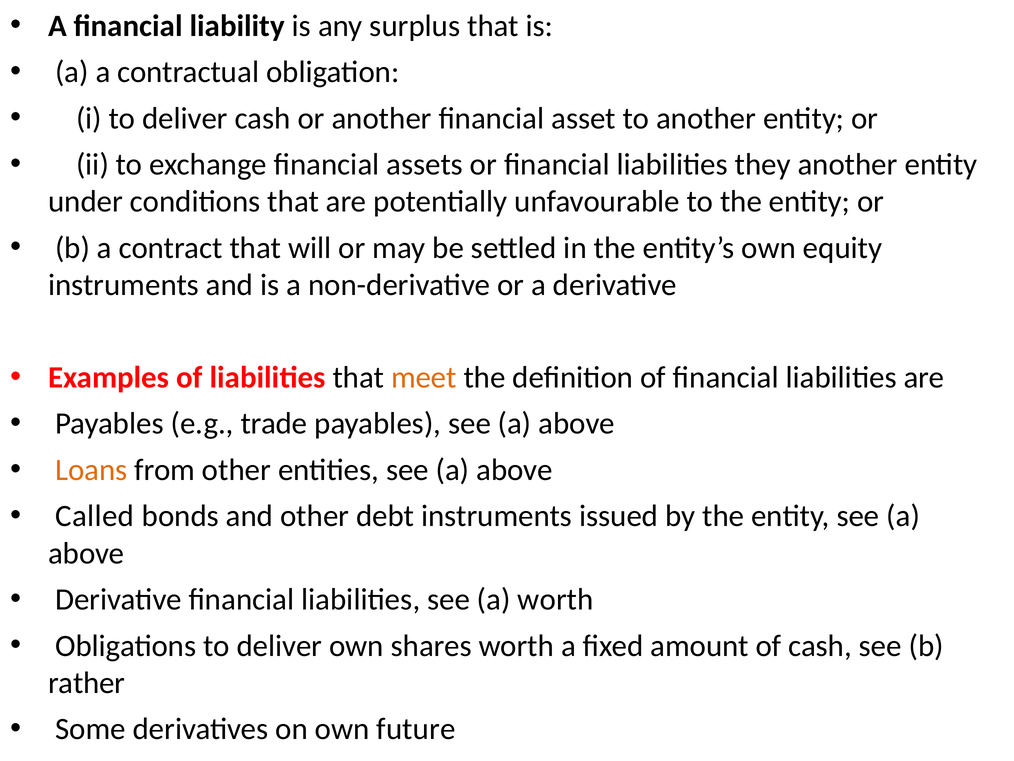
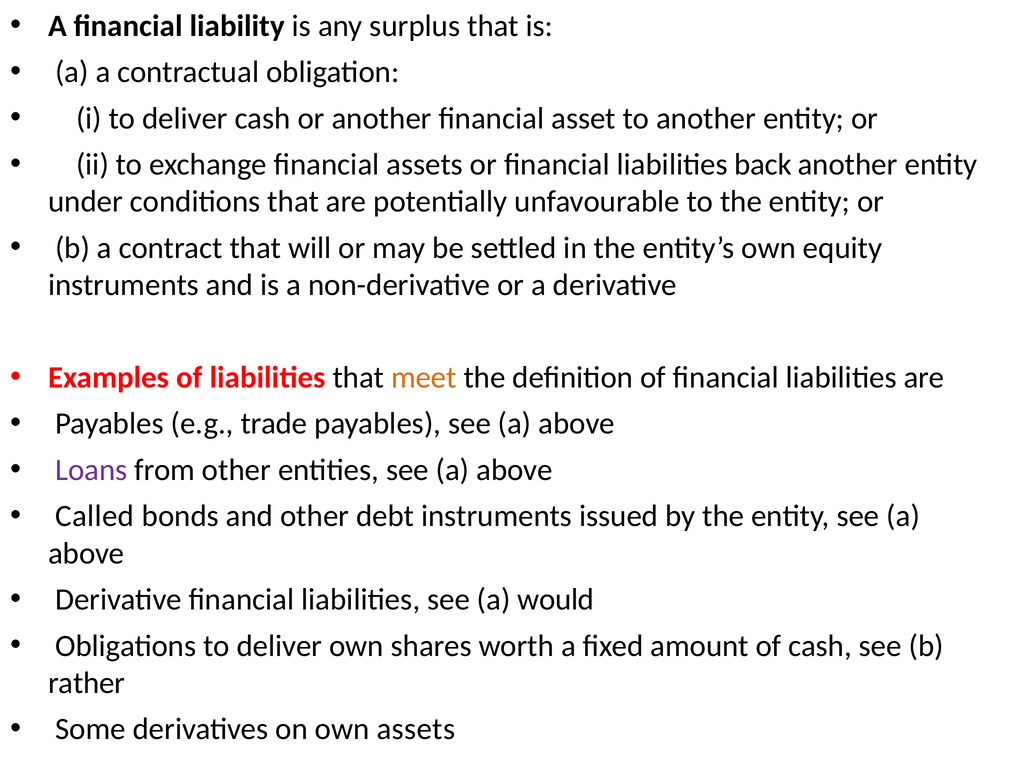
they: they -> back
Loans colour: orange -> purple
a worth: worth -> would
own future: future -> assets
